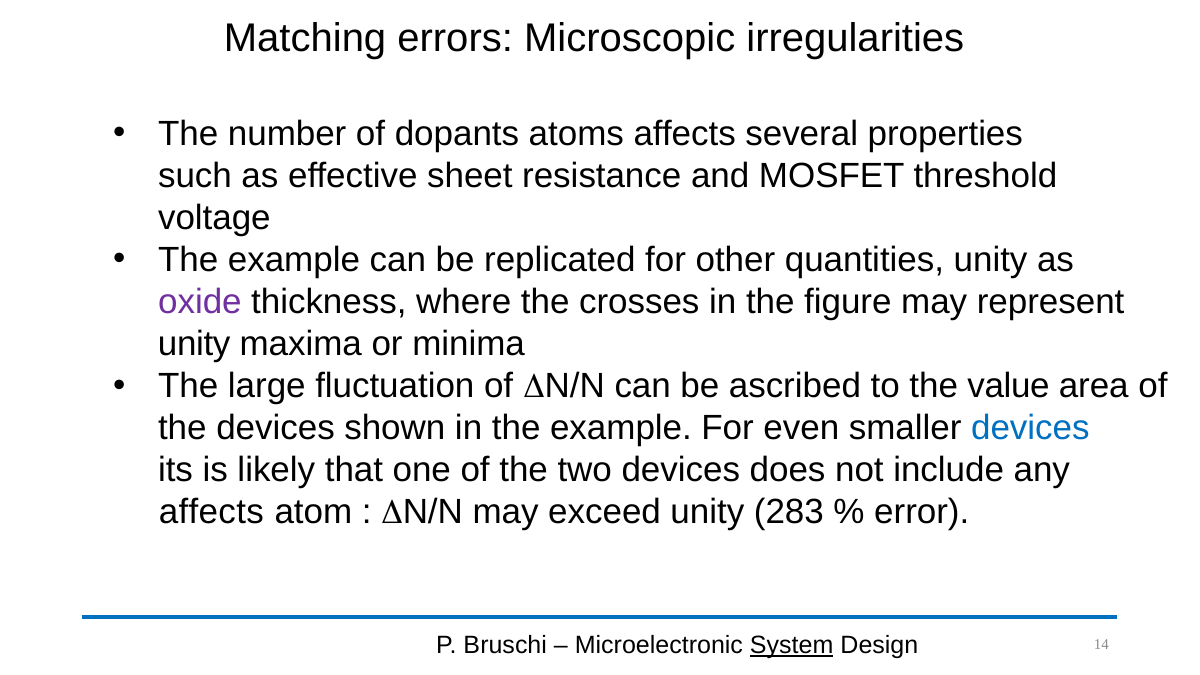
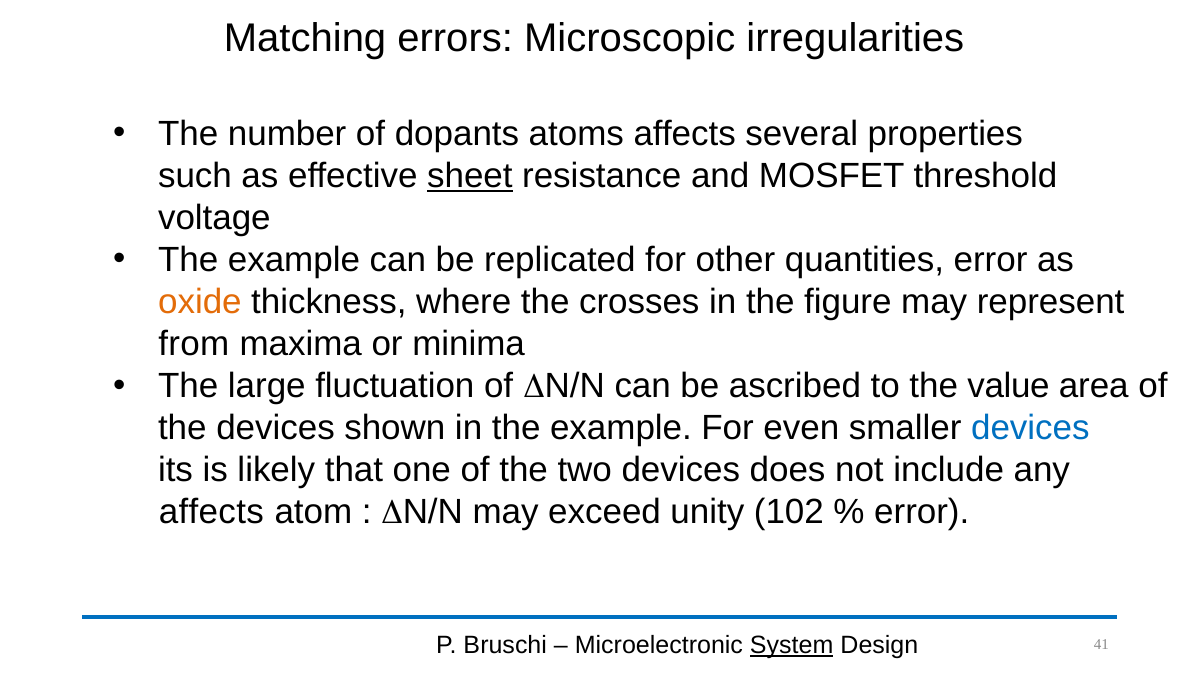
sheet underline: none -> present
quantities unity: unity -> error
oxide colour: purple -> orange
unity at (194, 344): unity -> from
283: 283 -> 102
14: 14 -> 41
